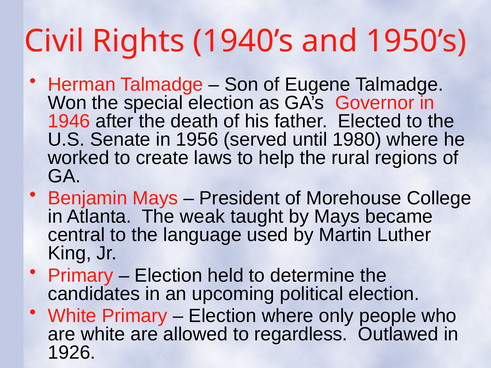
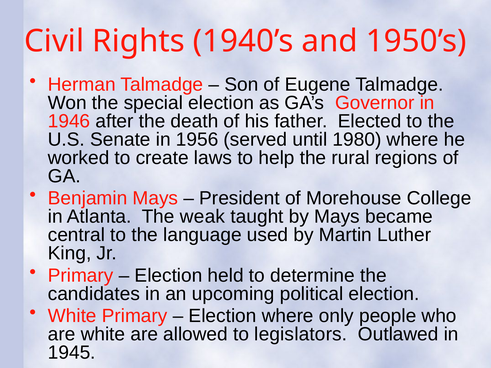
regardless: regardless -> legislators
1926: 1926 -> 1945
